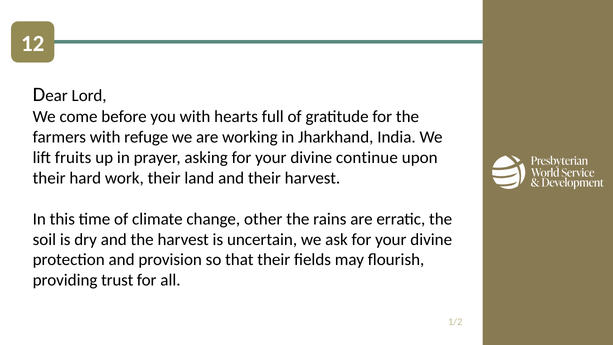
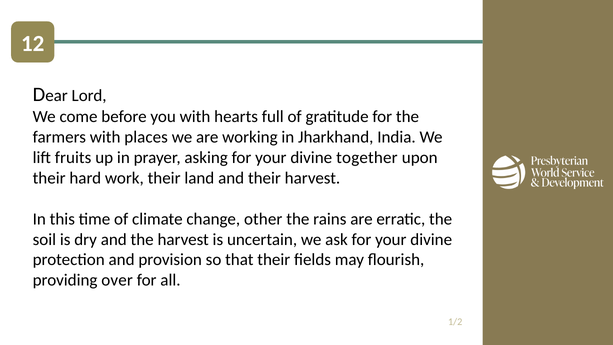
refuge: refuge -> places
continue: continue -> together
trust: trust -> over
